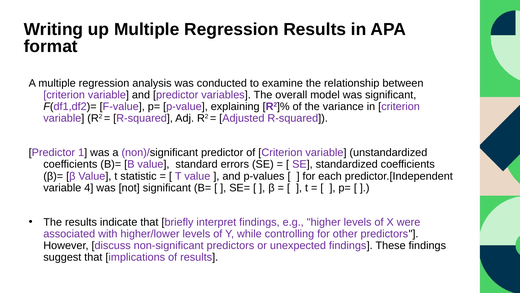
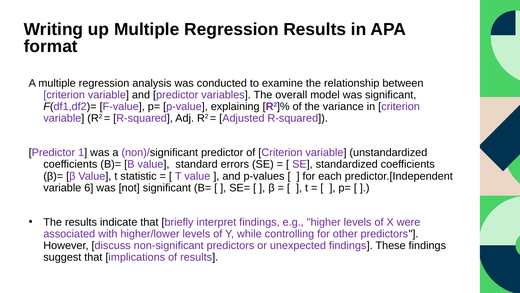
4: 4 -> 6
